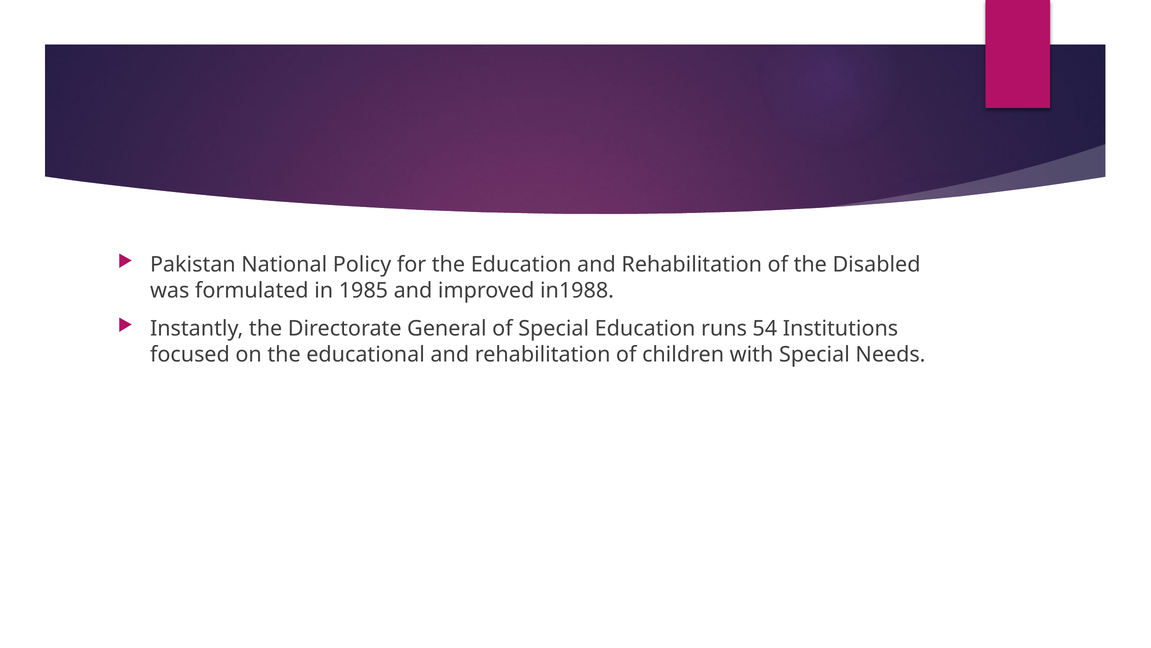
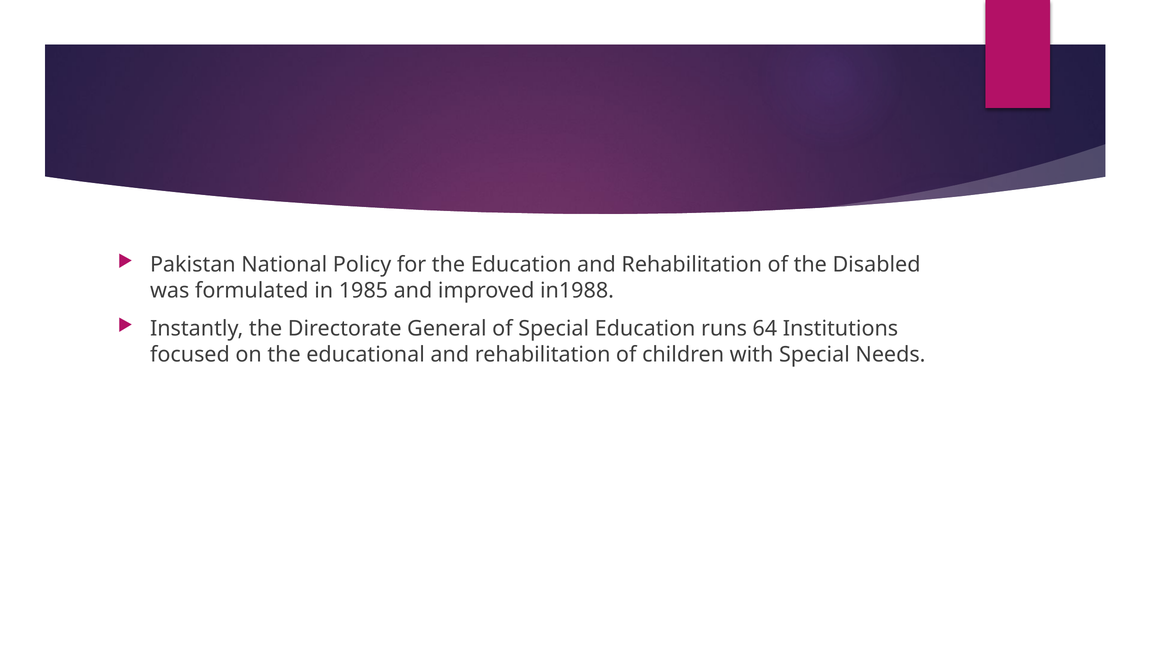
54: 54 -> 64
